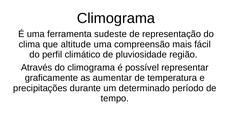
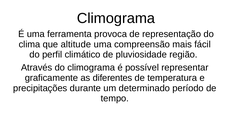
sudeste: sudeste -> provoca
aumentar: aumentar -> diferentes
